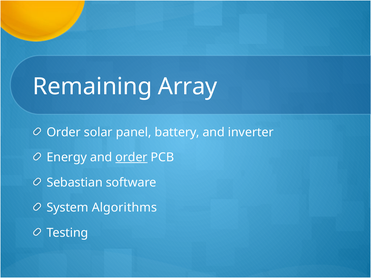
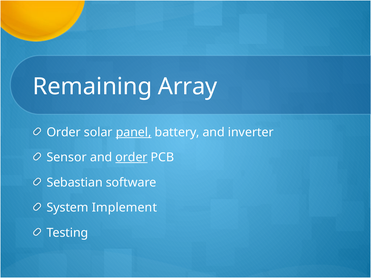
panel underline: none -> present
Energy: Energy -> Sensor
Algorithms: Algorithms -> Implement
